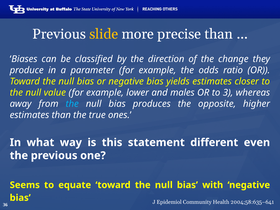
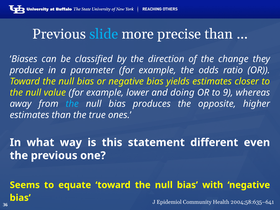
slide colour: yellow -> light blue
males: males -> doing
3: 3 -> 9
